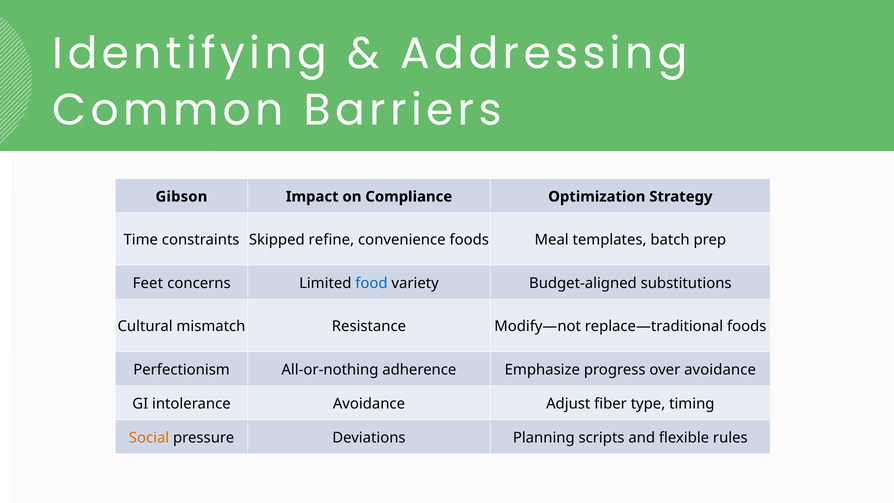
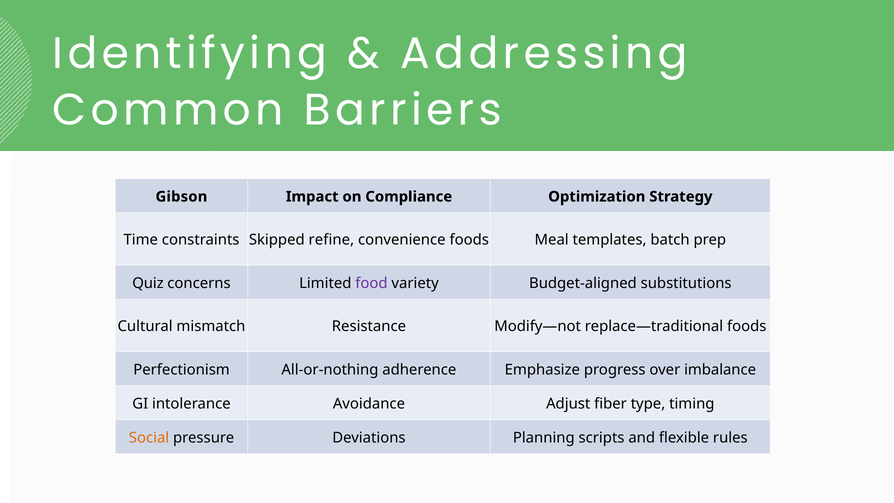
Feet: Feet -> Quiz
food colour: blue -> purple
over avoidance: avoidance -> imbalance
